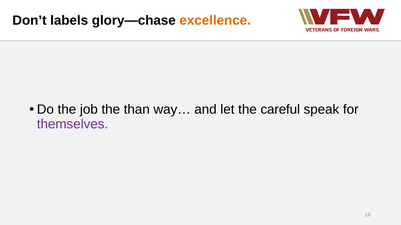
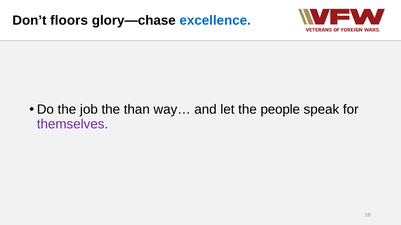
labels: labels -> floors
excellence colour: orange -> blue
careful: careful -> people
